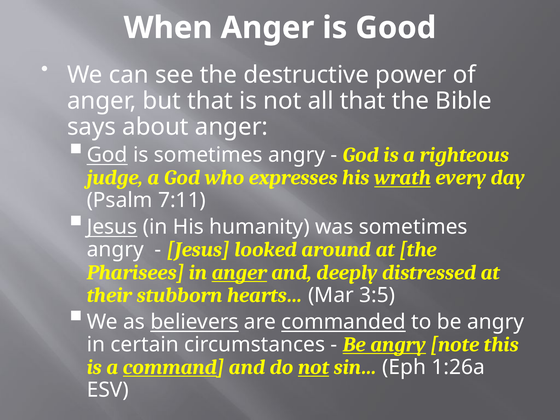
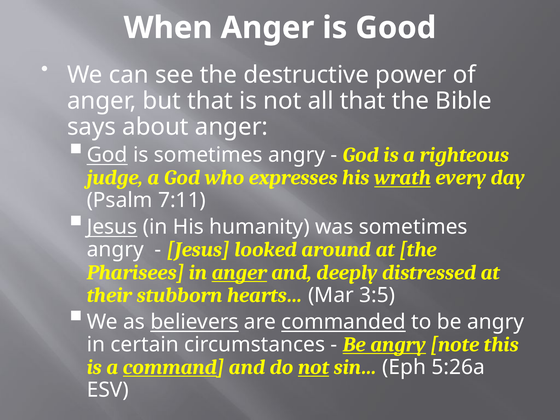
1:26a: 1:26a -> 5:26a
